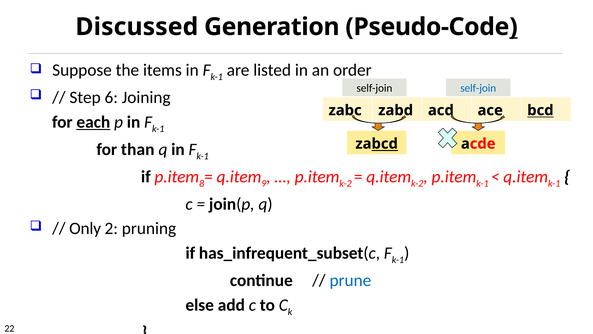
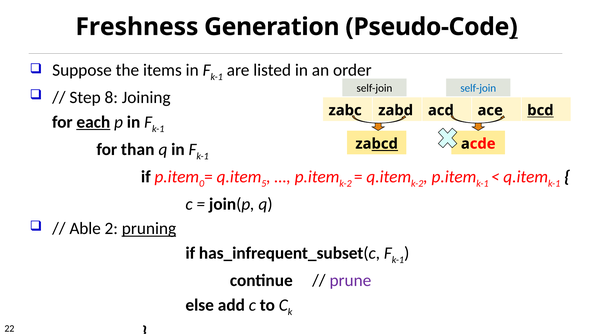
Discussed: Discussed -> Freshness
6: 6 -> 8
8: 8 -> 0
9: 9 -> 5
Only: Only -> Able
pruning underline: none -> present
prune colour: blue -> purple
